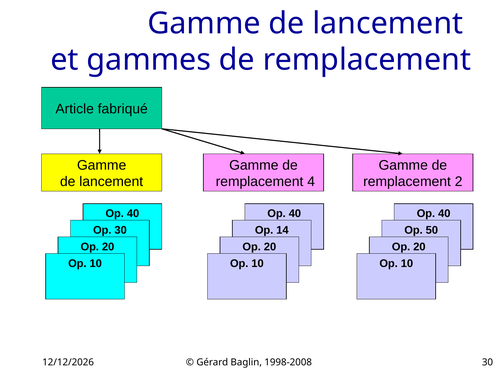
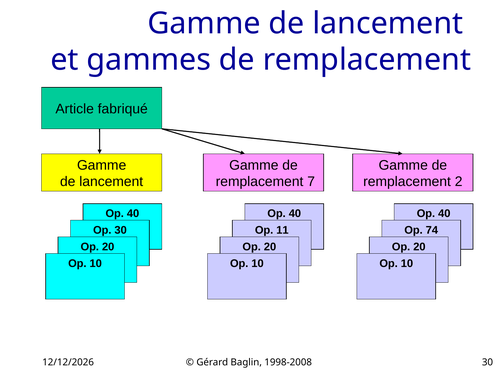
4: 4 -> 7
14: 14 -> 11
50: 50 -> 74
